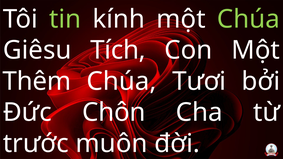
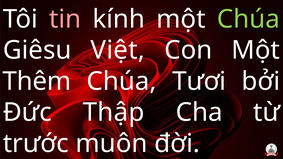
tin colour: light green -> pink
Tích: Tích -> Việt
Chôn: Chôn -> Thập
